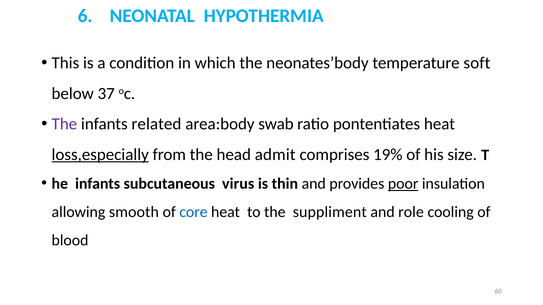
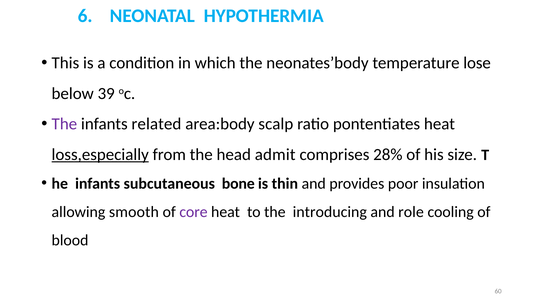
soft: soft -> lose
37: 37 -> 39
swab: swab -> scalp
19%: 19% -> 28%
virus: virus -> bone
poor underline: present -> none
core colour: blue -> purple
suppliment: suppliment -> introducing
